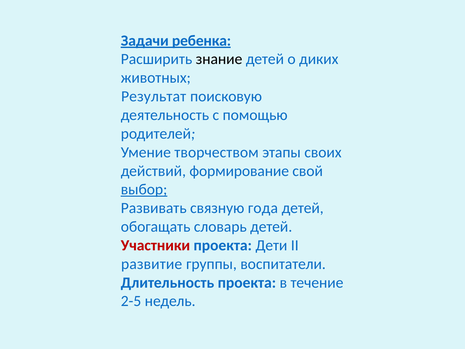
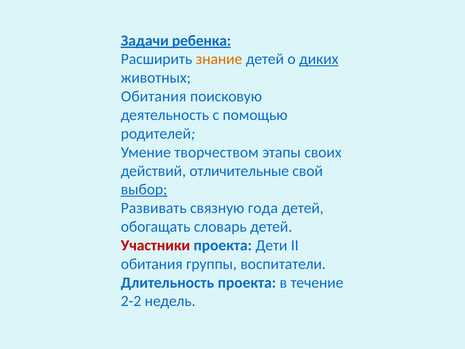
знание colour: black -> orange
диких underline: none -> present
Результат at (154, 96): Результат -> Обитания
формирование: формирование -> отличительные
развитие at (152, 264): развитие -> обитания
2-5: 2-5 -> 2-2
